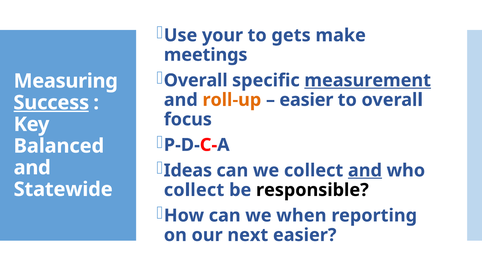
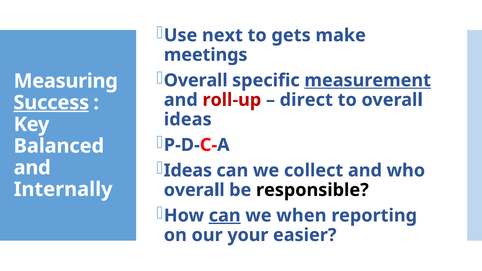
your: your -> next
roll-up colour: orange -> red
easier at (306, 100): easier -> direct
focus at (188, 119): focus -> ideas
and at (365, 171) underline: present -> none
Statewide: Statewide -> Internally
collect at (194, 190): collect -> overall
can at (225, 216) underline: none -> present
next: next -> your
